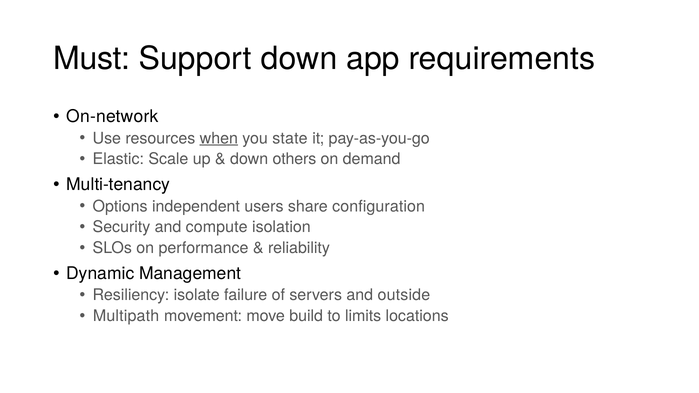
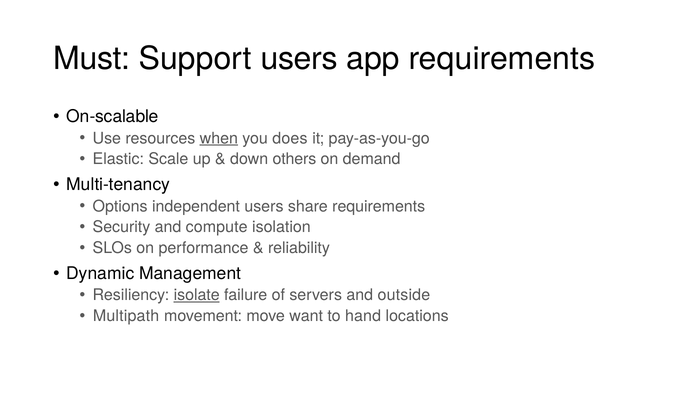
Support down: down -> users
On-network: On-network -> On-scalable
state: state -> does
share configuration: configuration -> requirements
isolate underline: none -> present
build: build -> want
limits: limits -> hand
